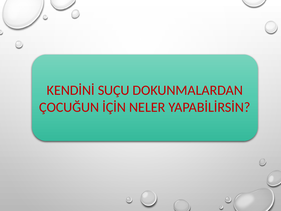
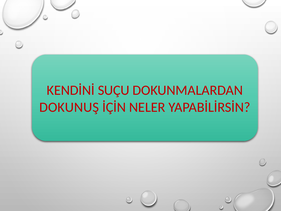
ÇOCUĞUN: ÇOCUĞUN -> DOKUNUŞ
